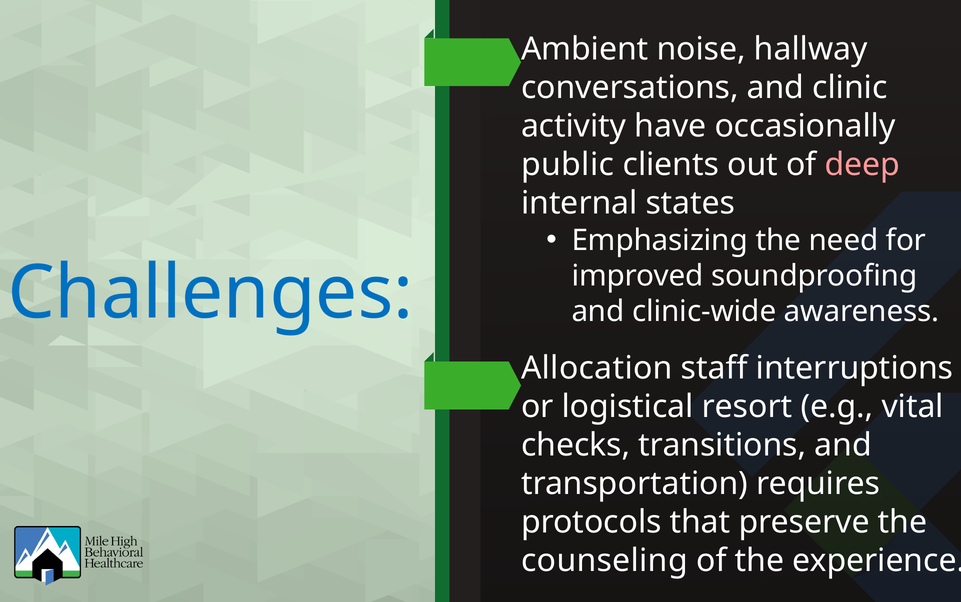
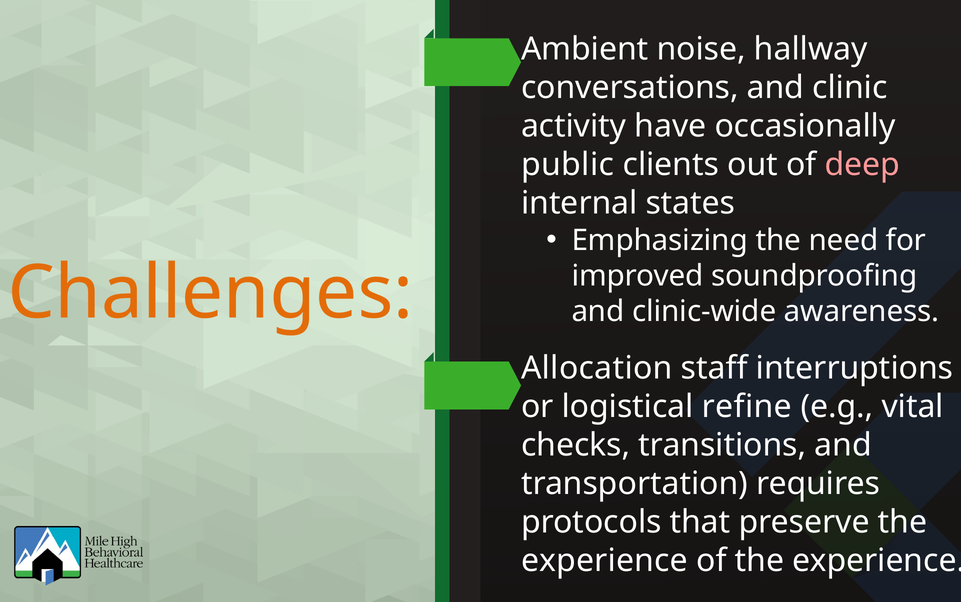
Challenges colour: blue -> orange
resort: resort -> refine
counseling at (604, 560): counseling -> experience
